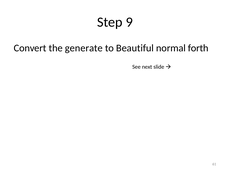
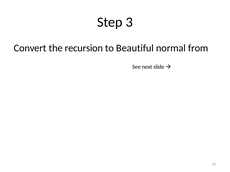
9: 9 -> 3
generate: generate -> recursion
forth: forth -> from
